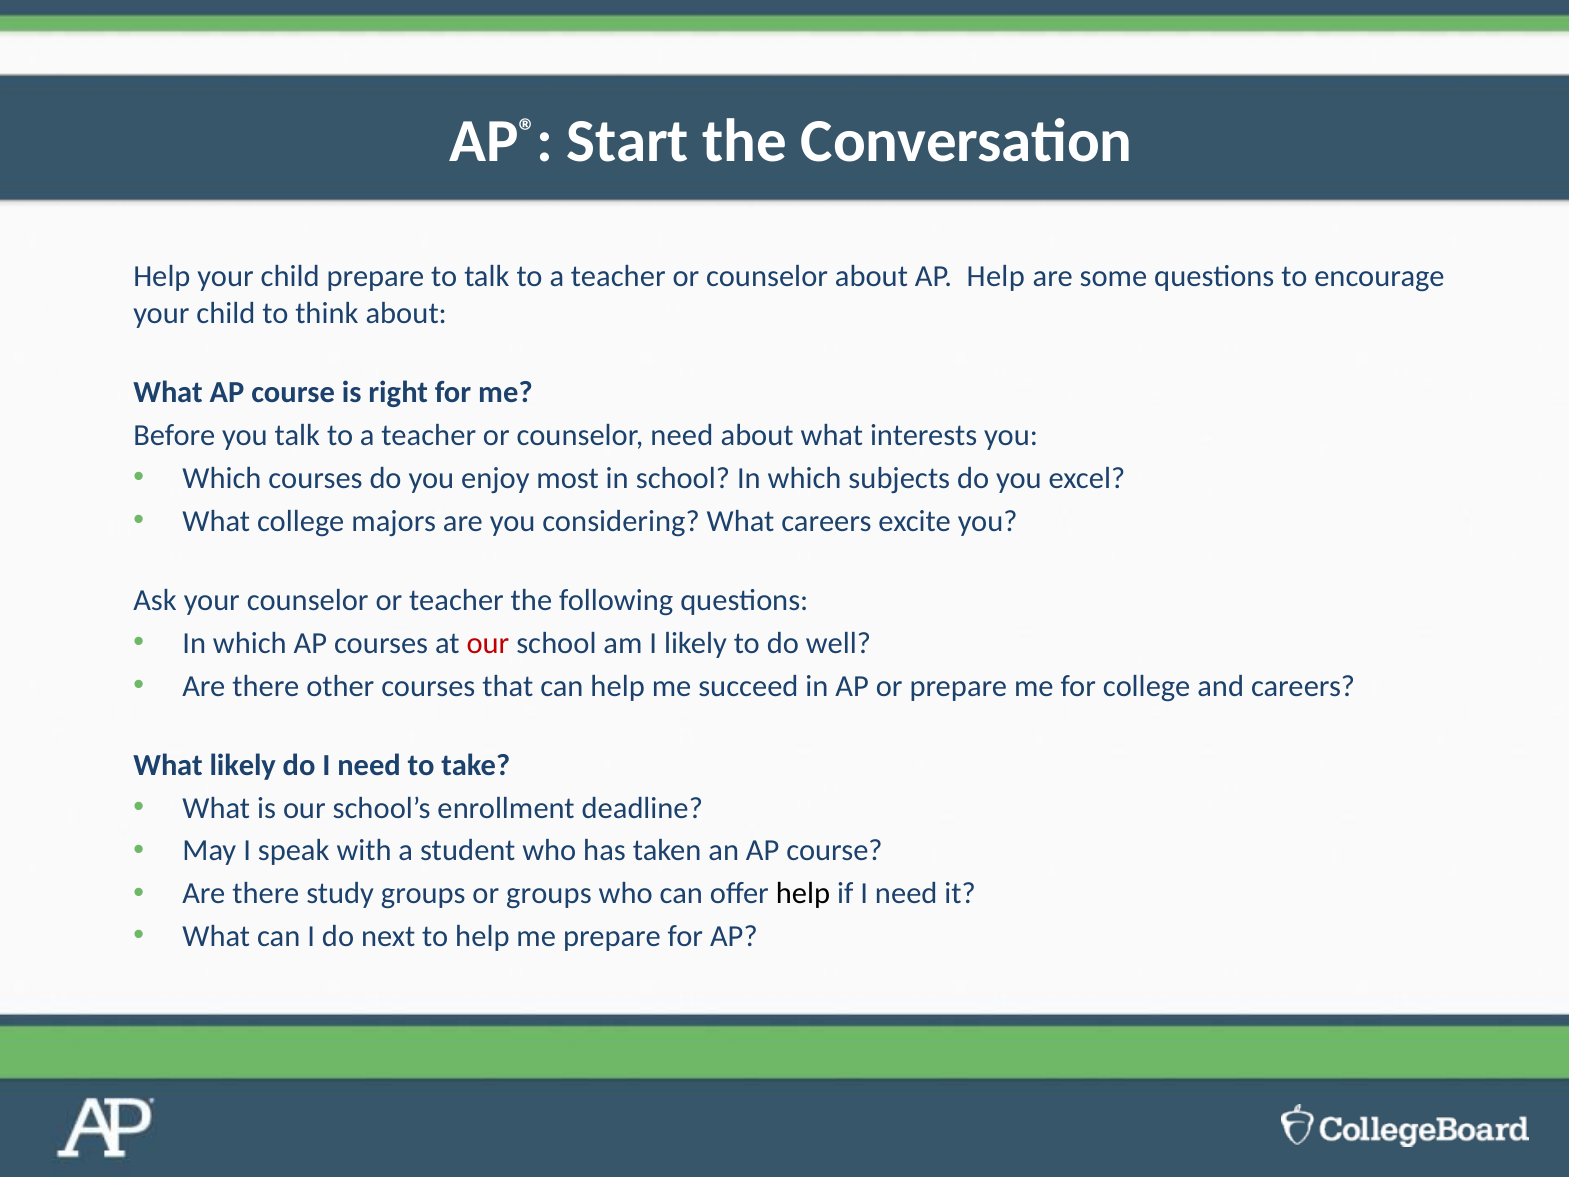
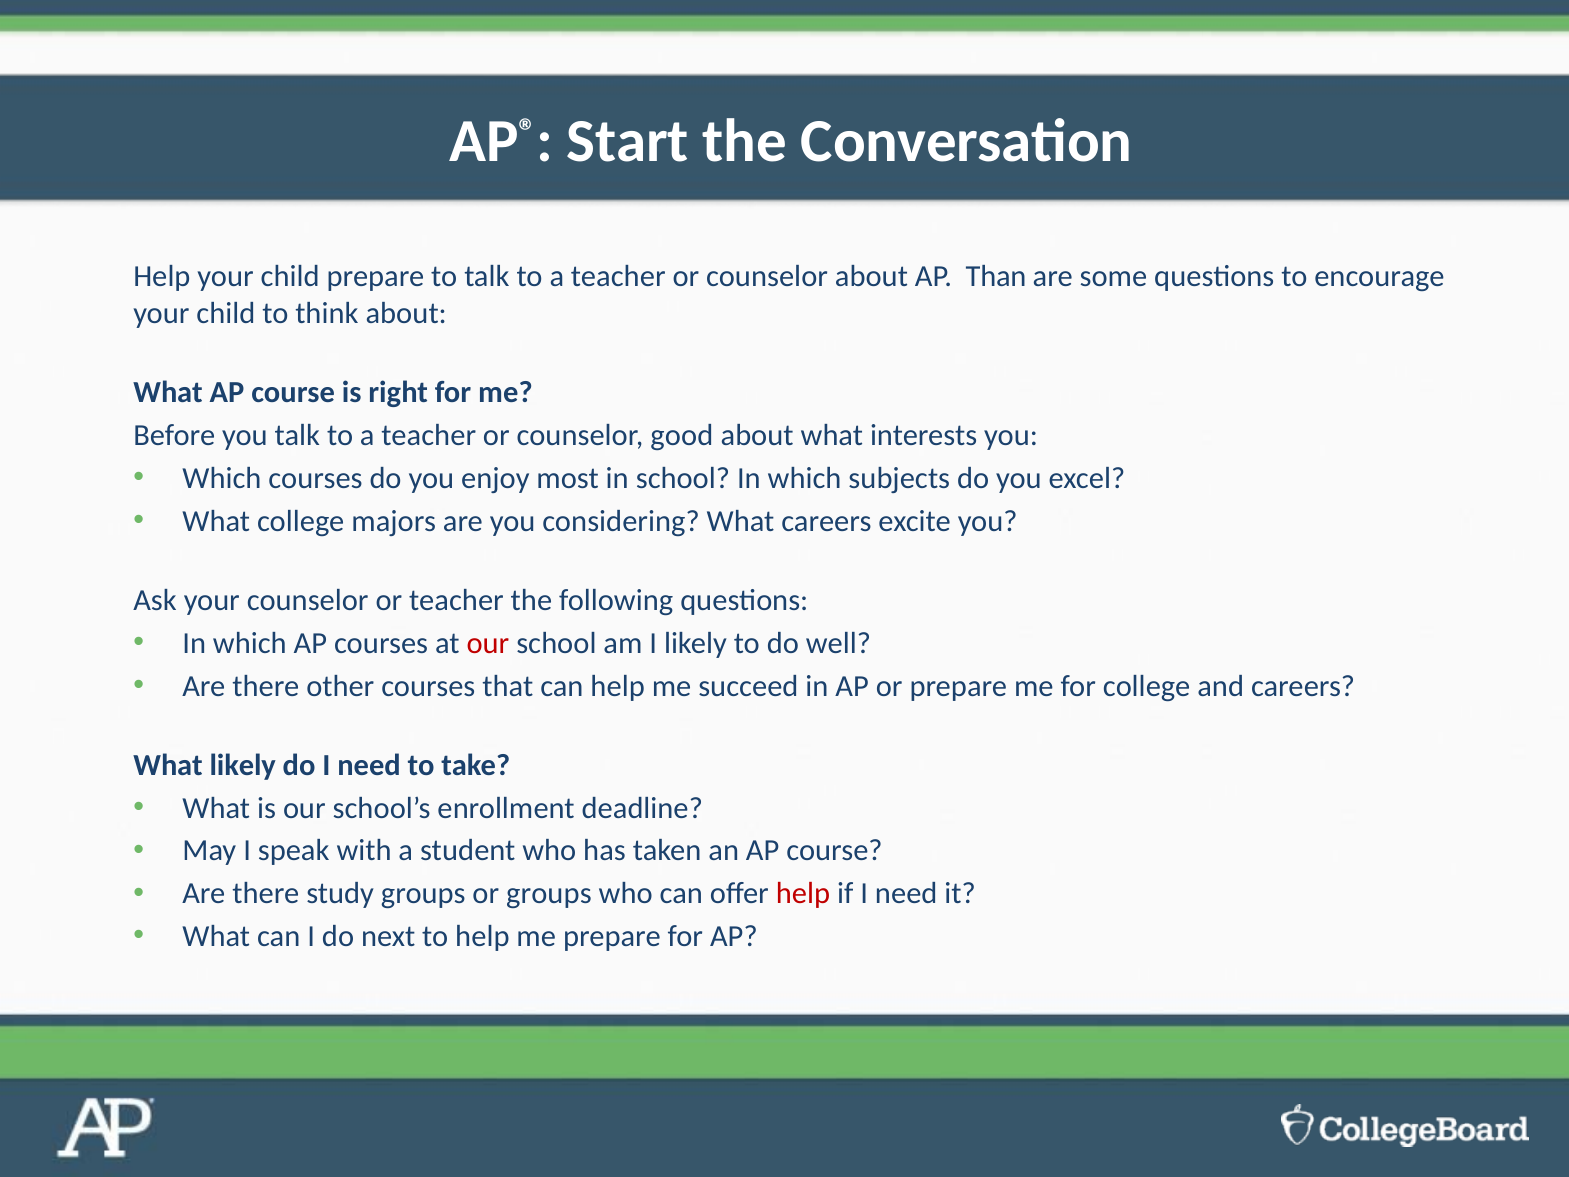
AP Help: Help -> Than
counselor need: need -> good
help at (803, 893) colour: black -> red
